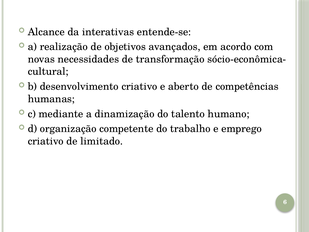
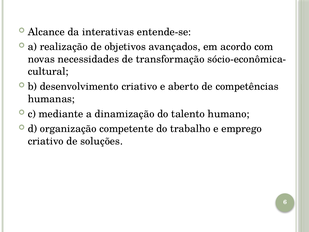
limitado: limitado -> soluções
